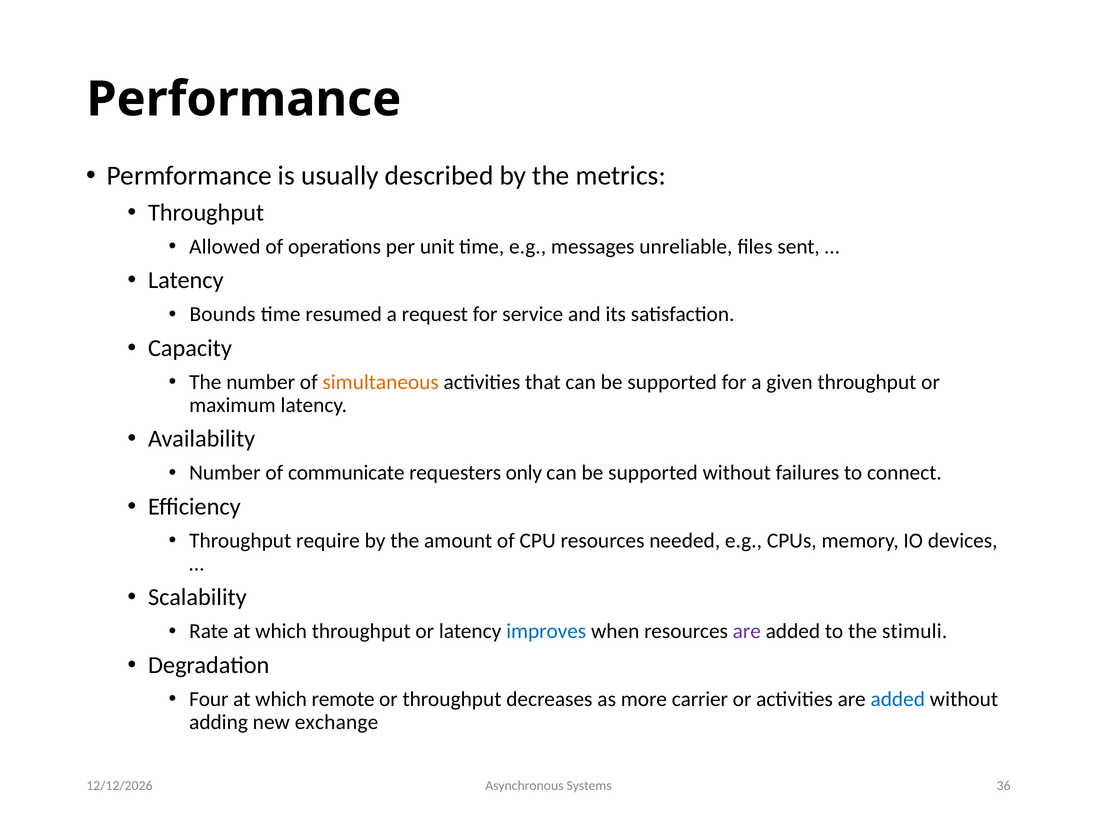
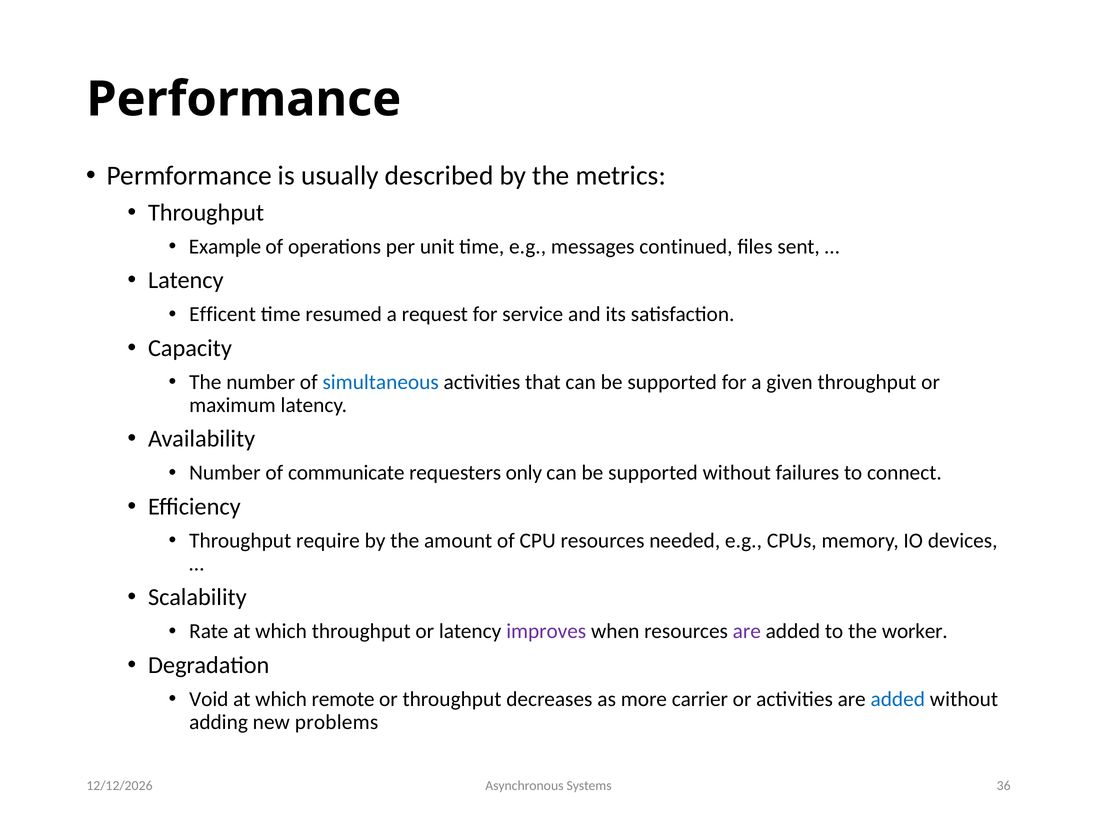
Allowed: Allowed -> Example
unreliable: unreliable -> continued
Bounds: Bounds -> Efficent
simultaneous colour: orange -> blue
improves colour: blue -> purple
stimuli: stimuli -> worker
Four: Four -> Void
exchange: exchange -> problems
